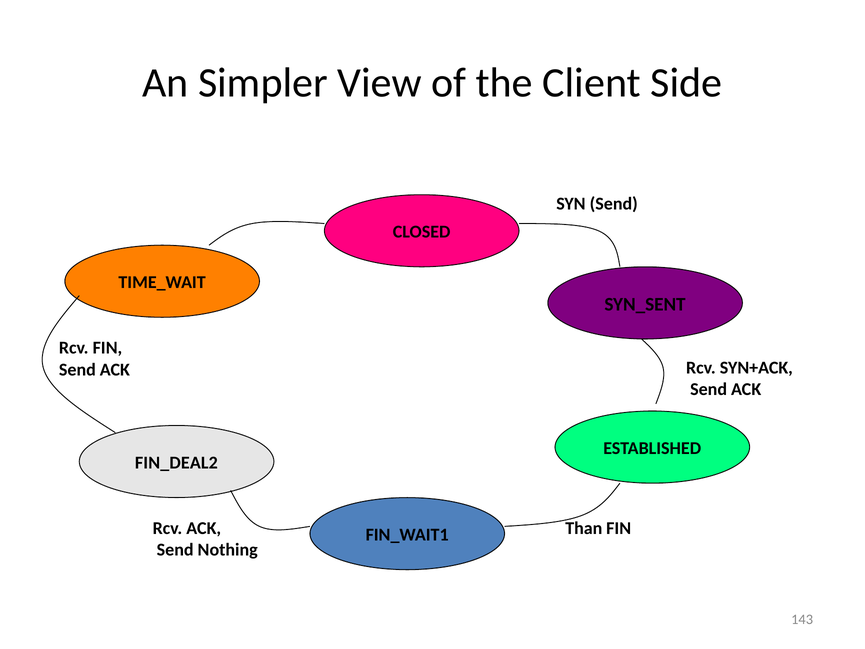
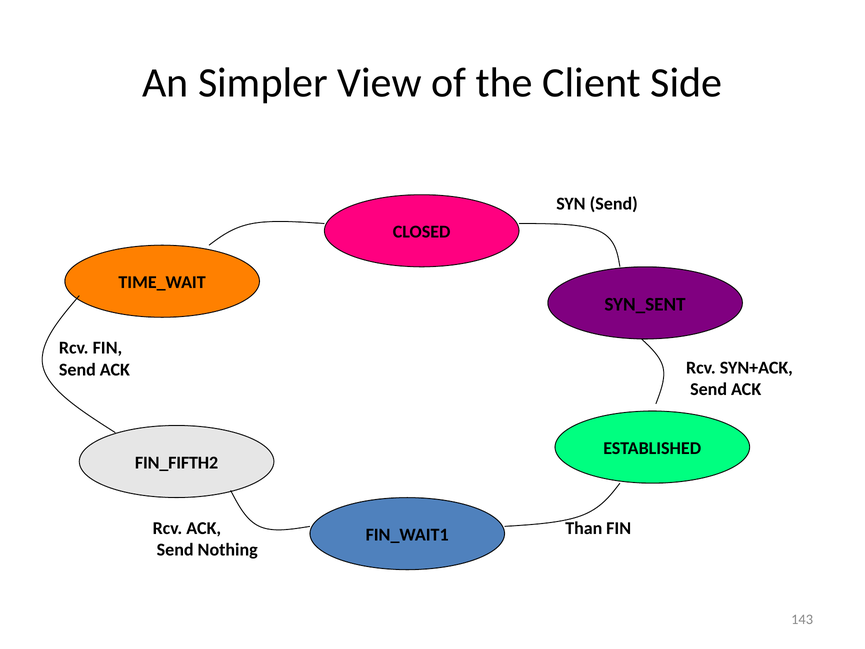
FIN_DEAL2: FIN_DEAL2 -> FIN_FIFTH2
